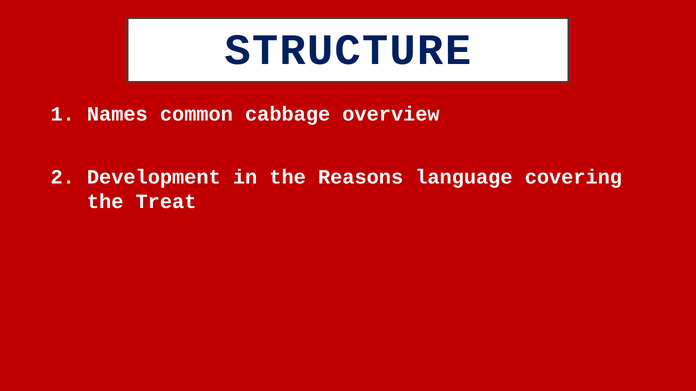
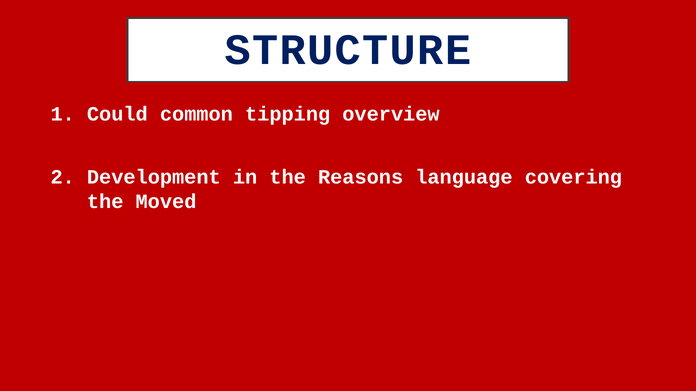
Names: Names -> Could
cabbage: cabbage -> tipping
Treat: Treat -> Moved
